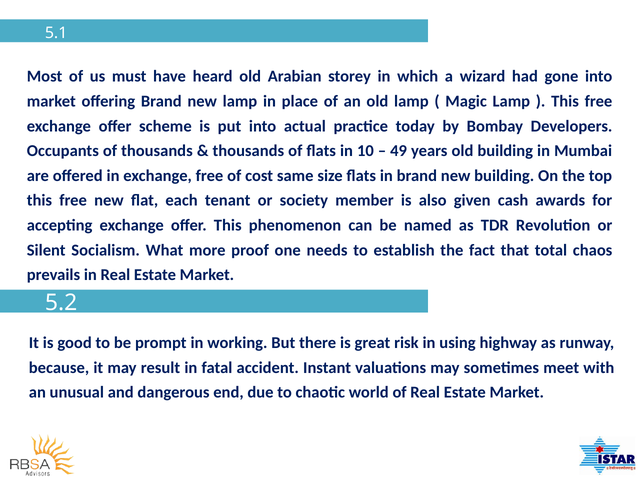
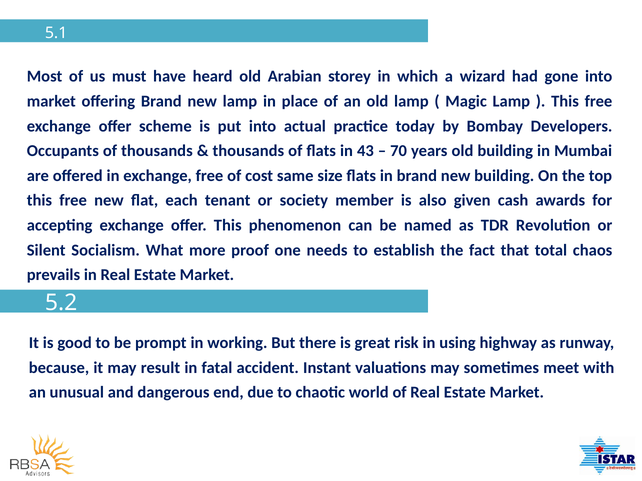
10: 10 -> 43
49: 49 -> 70
